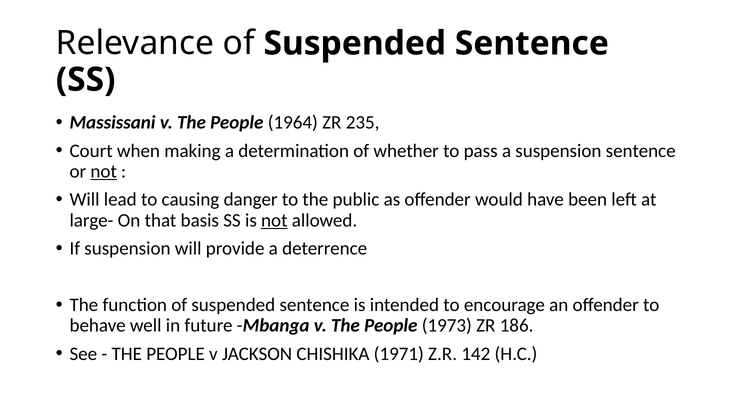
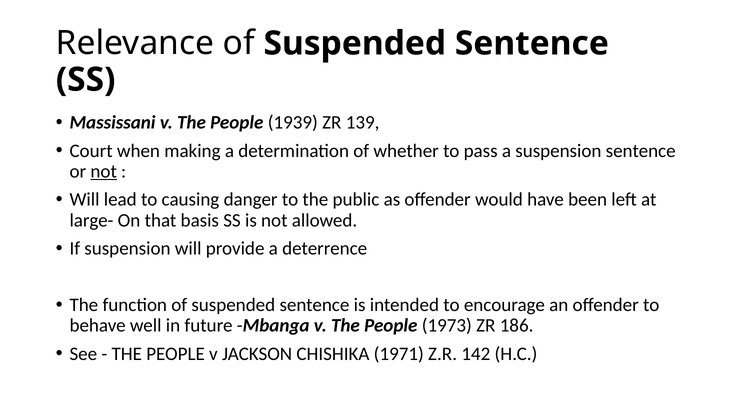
1964: 1964 -> 1939
235: 235 -> 139
not at (274, 220) underline: present -> none
